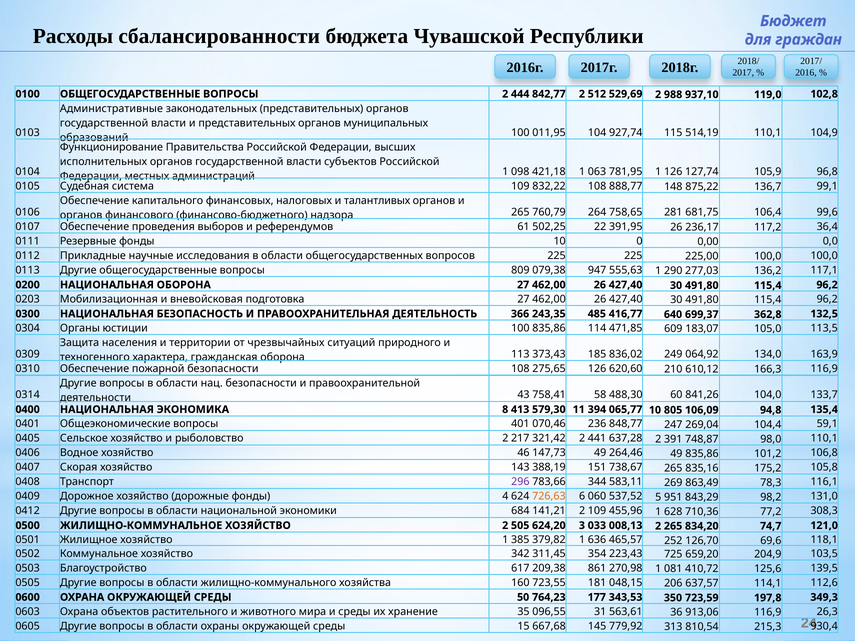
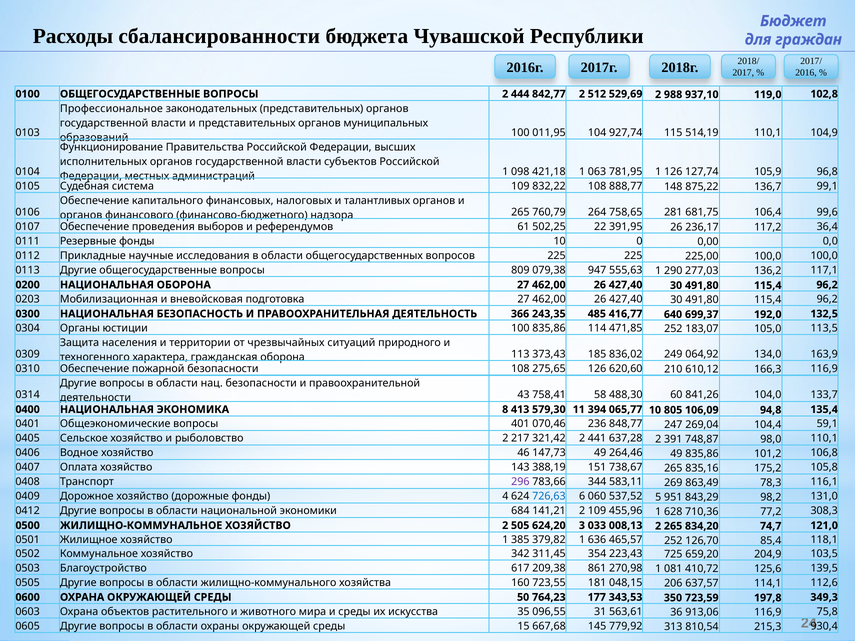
Административные: Административные -> Профессиональное
362,8: 362,8 -> 192,0
471,85 609: 609 -> 252
Скорая: Скорая -> Оплата
726,63 colour: orange -> blue
69,6: 69,6 -> 85,4
хранение: хранение -> искусства
26,3: 26,3 -> 75,8
